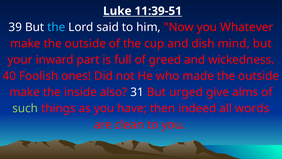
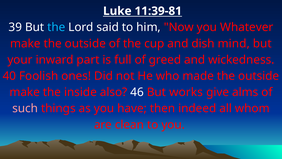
11:39-51: 11:39-51 -> 11:39-81
31: 31 -> 46
urged: urged -> works
such colour: light green -> pink
words: words -> whom
